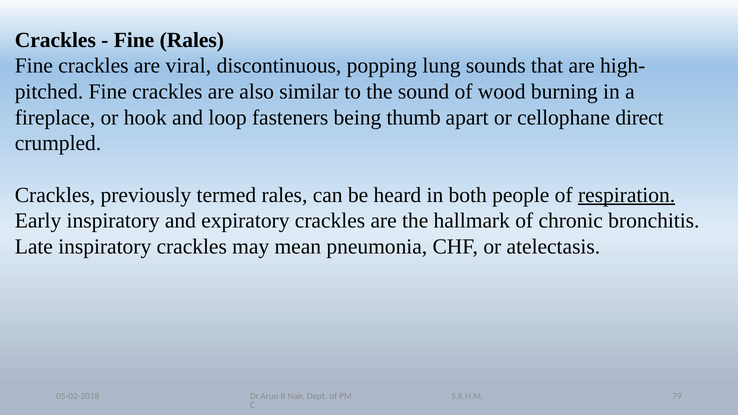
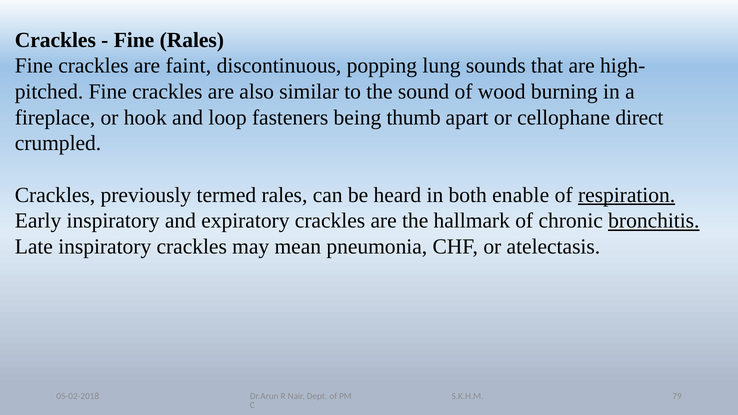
viral: viral -> faint
people: people -> enable
bronchitis underline: none -> present
